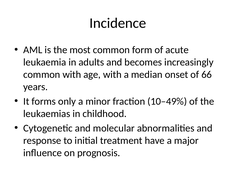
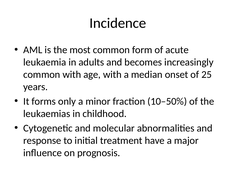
66: 66 -> 25
10–49%: 10–49% -> 10–50%
